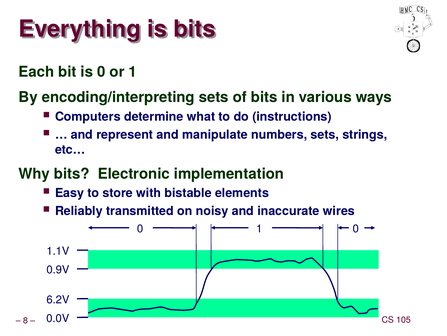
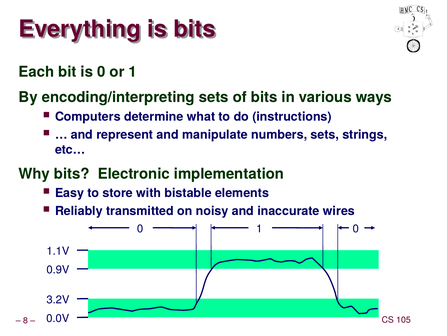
6.2V: 6.2V -> 3.2V
